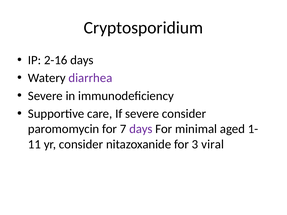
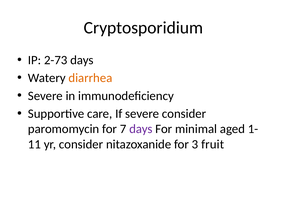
2-16: 2-16 -> 2-73
diarrhea colour: purple -> orange
viral: viral -> fruit
